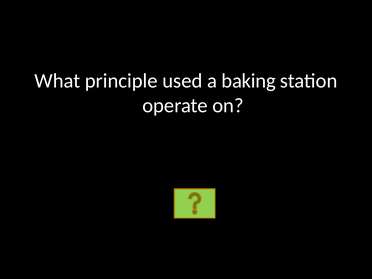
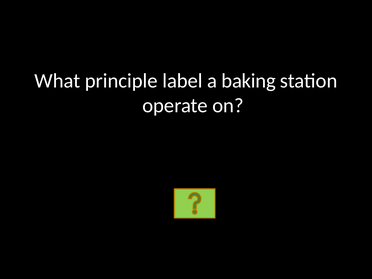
used: used -> label
